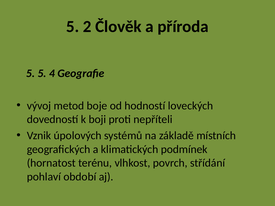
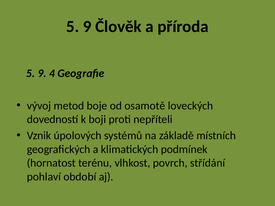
2 at (87, 27): 2 -> 9
5 at (42, 73): 5 -> 9
hodností: hodností -> osamotě
